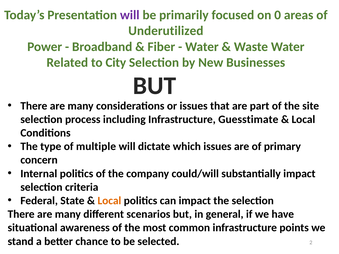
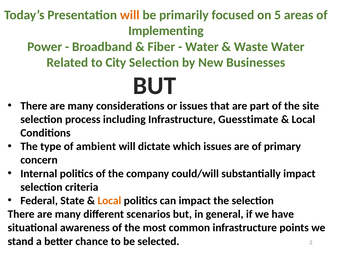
will at (130, 15) colour: purple -> orange
0: 0 -> 5
Underutilized: Underutilized -> Implementing
multiple: multiple -> ambient
